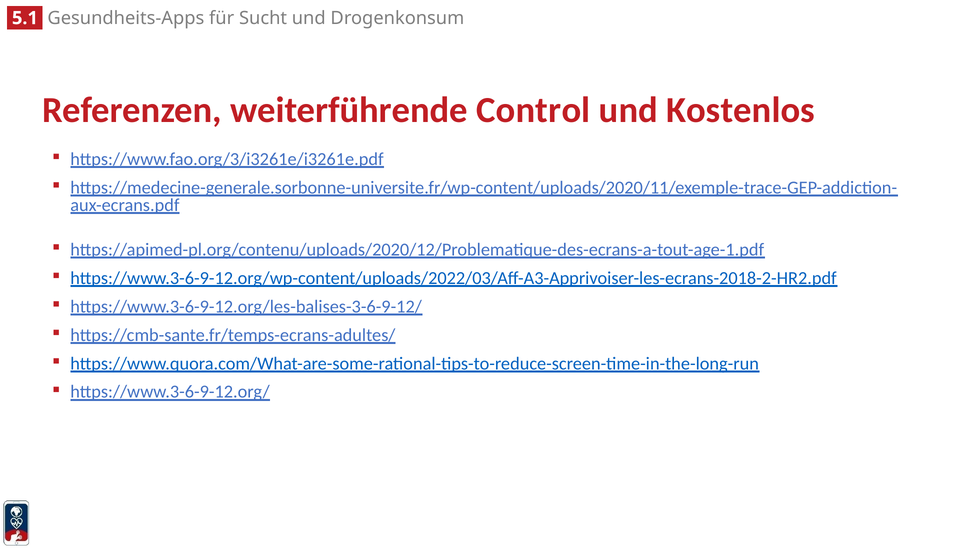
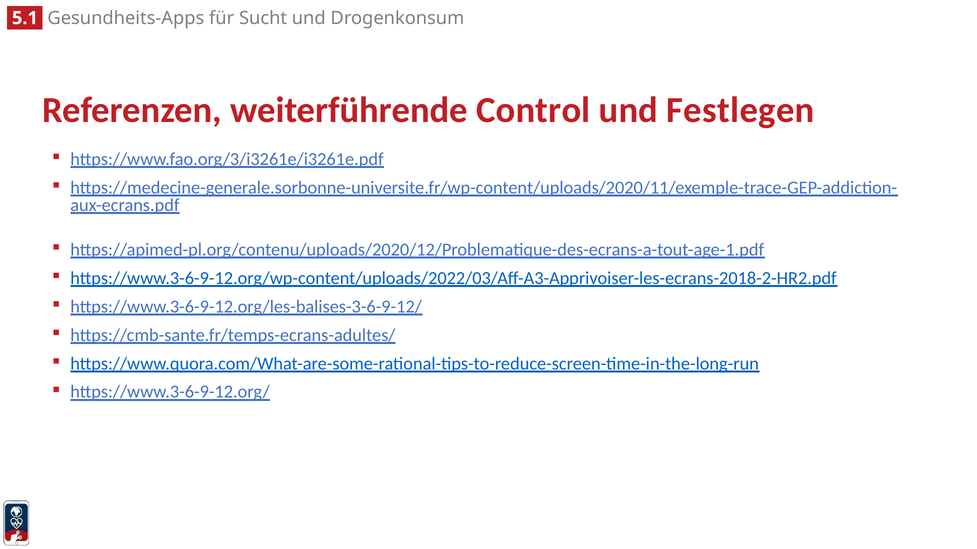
Kostenlos: Kostenlos -> Festlegen
